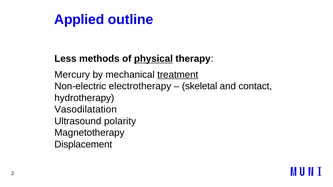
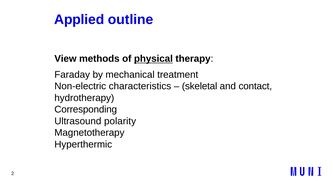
Less: Less -> View
Mercury: Mercury -> Faraday
treatment underline: present -> none
electrotherapy: electrotherapy -> characteristics
Vasodilatation: Vasodilatation -> Corresponding
Displacement: Displacement -> Hyperthermic
